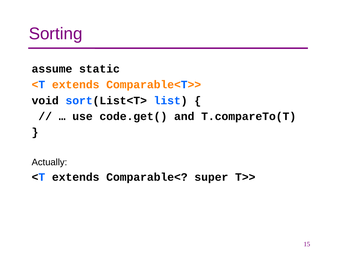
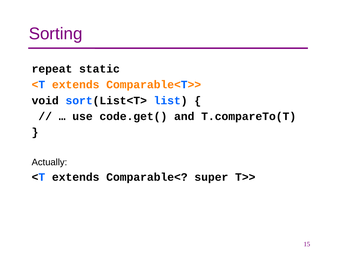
assume: assume -> repeat
